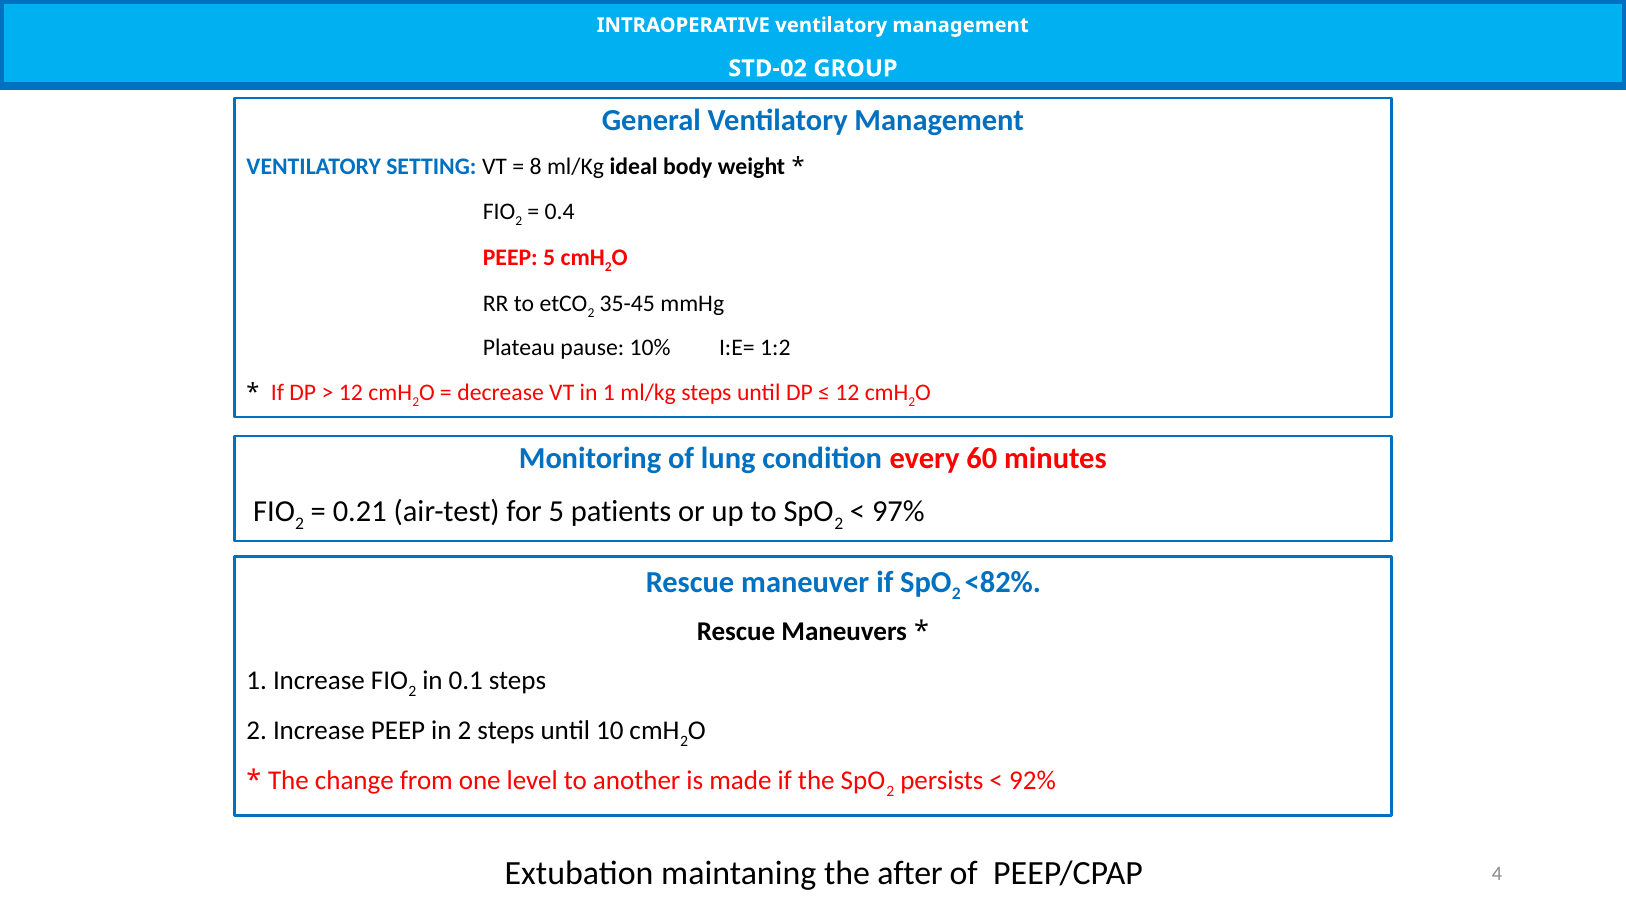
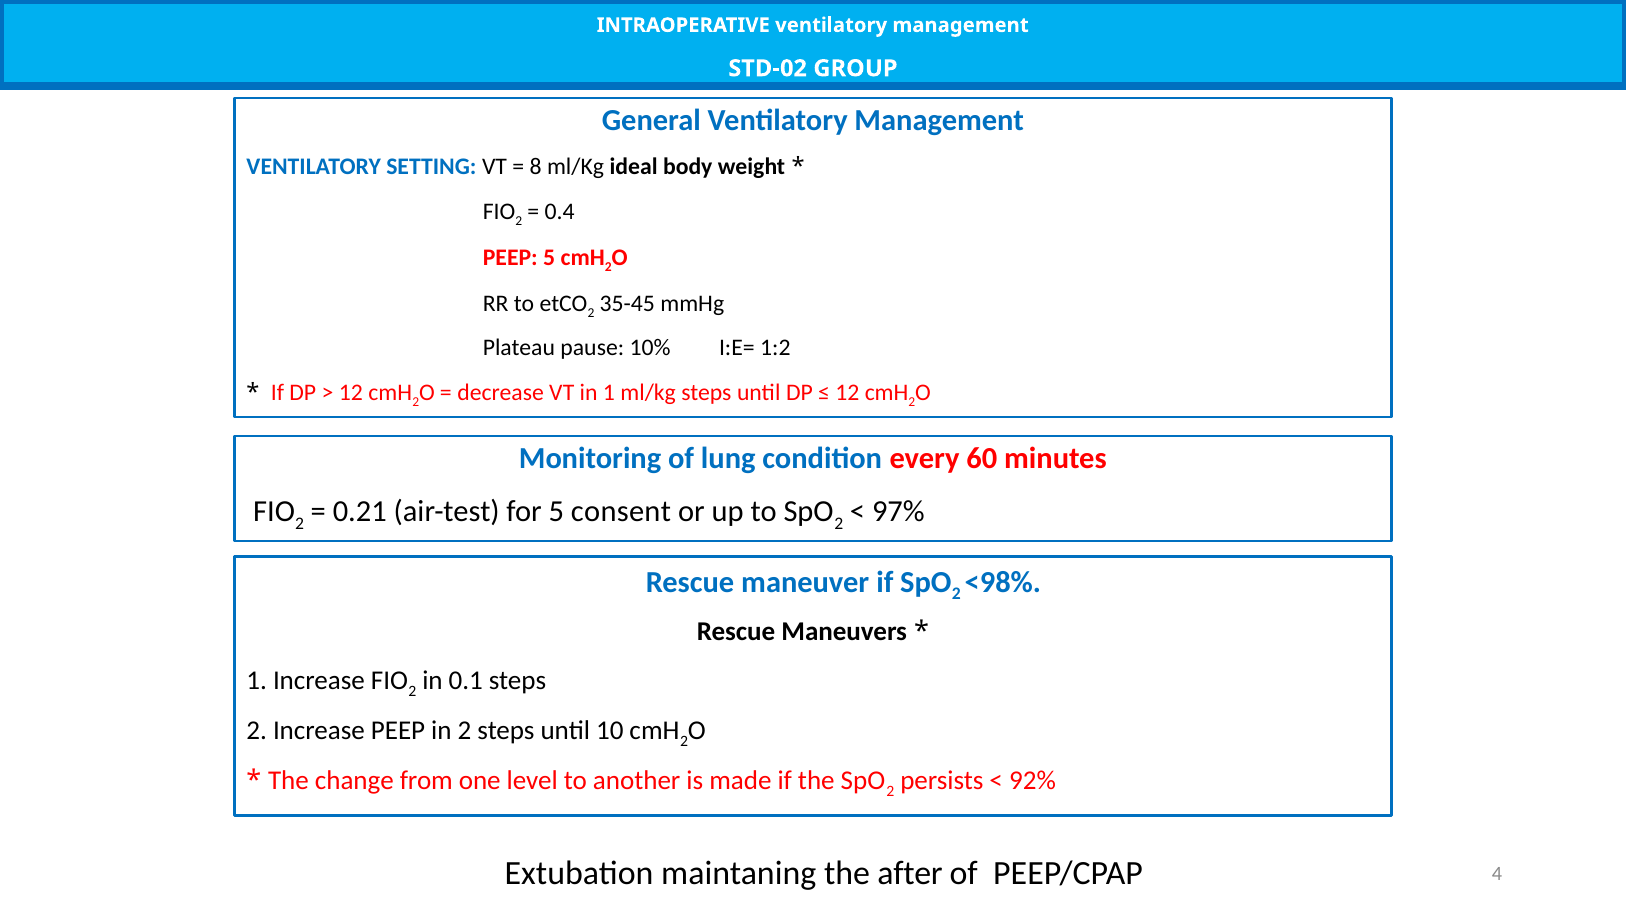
patients: patients -> consent
<82%: <82% -> <98%
